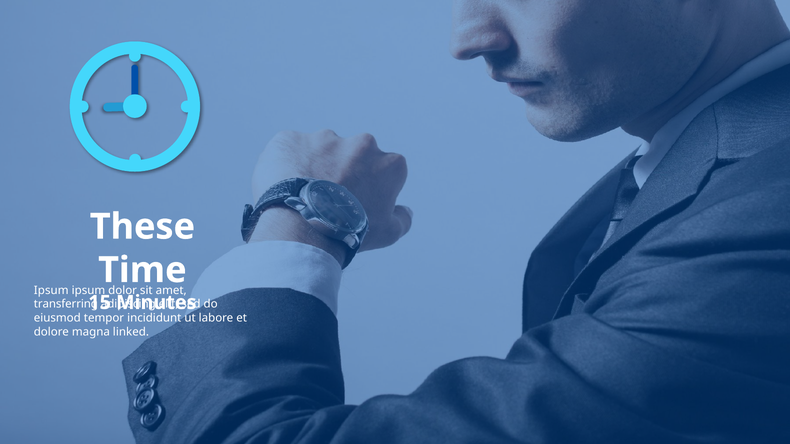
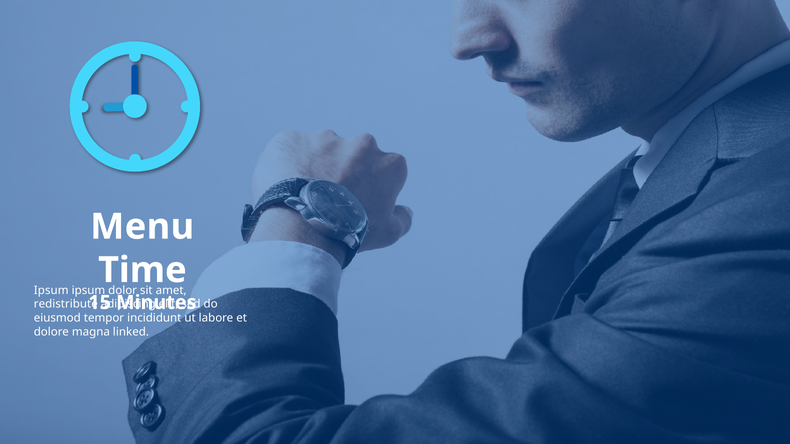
These: These -> Menu
transferring: transferring -> redistribute
